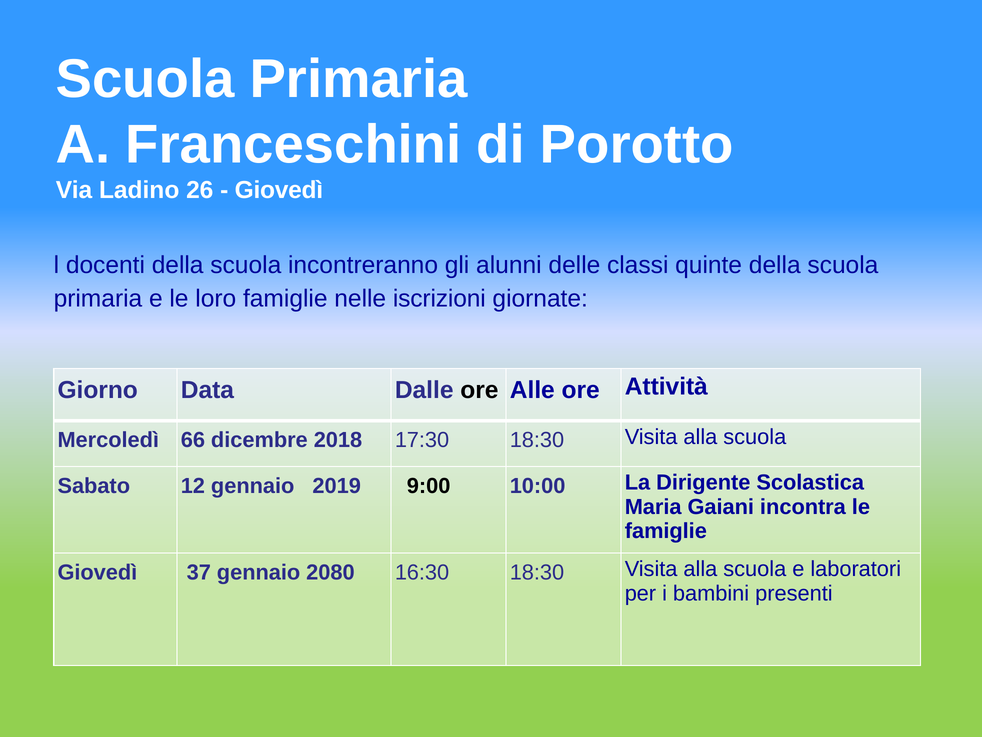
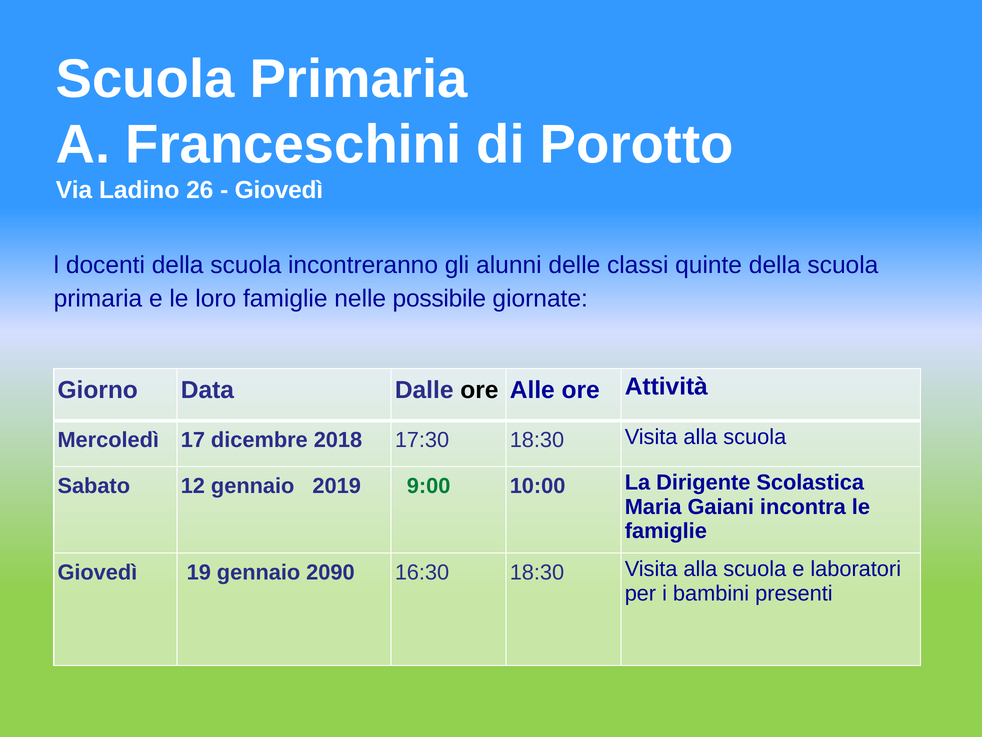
iscrizioni: iscrizioni -> possibile
66: 66 -> 17
9:00 colour: black -> green
37: 37 -> 19
2080: 2080 -> 2090
